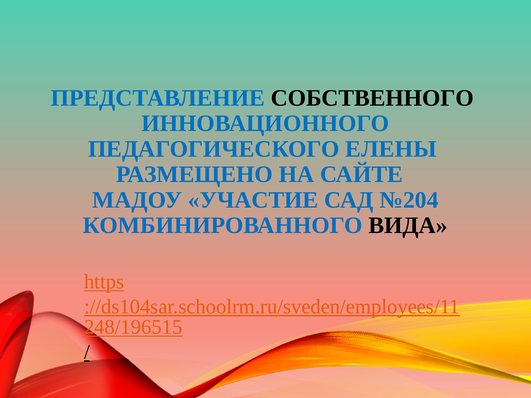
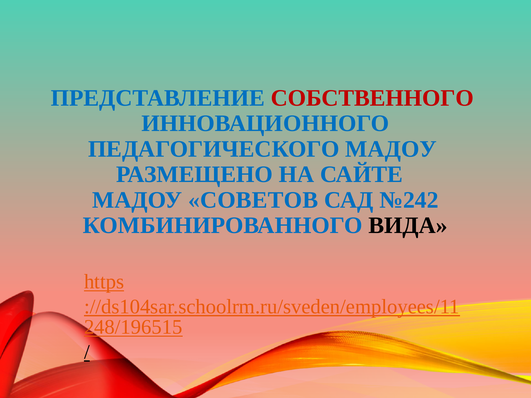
СОБСТВЕННОГО colour: black -> red
ПЕДАГОГИЧЕСКОГО ЕЛЕНЫ: ЕЛЕНЫ -> МАДОУ
УЧАСТИЕ: УЧАСТИЕ -> СОВЕТОВ
№204: №204 -> №242
